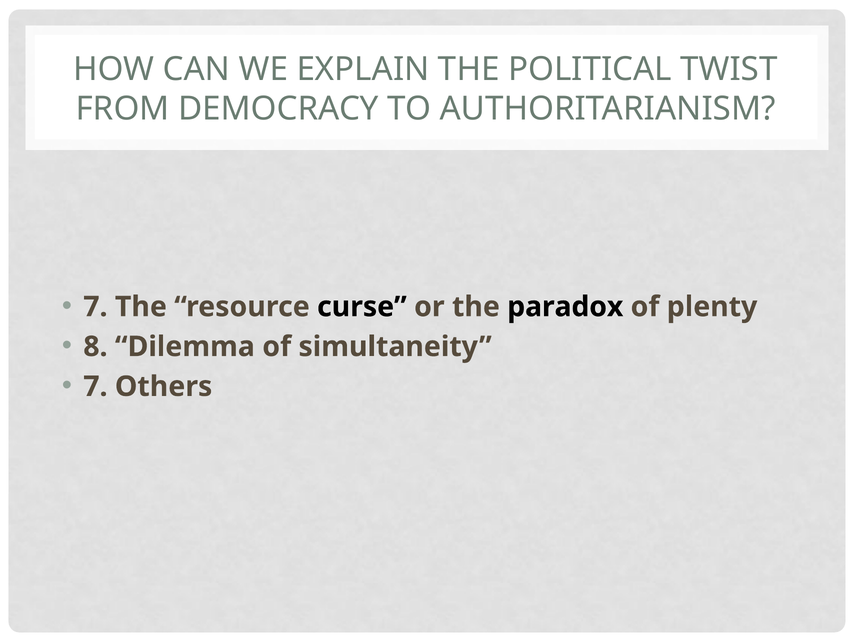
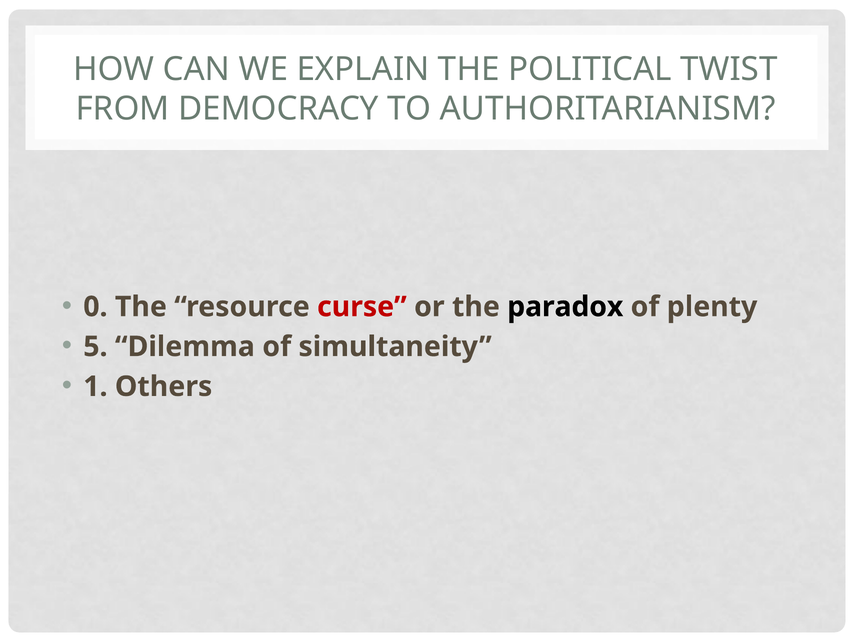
7 at (95, 307): 7 -> 0
curse colour: black -> red
8: 8 -> 5
7 at (95, 386): 7 -> 1
